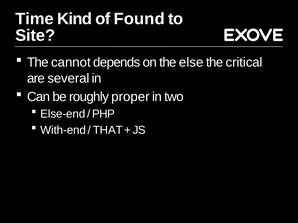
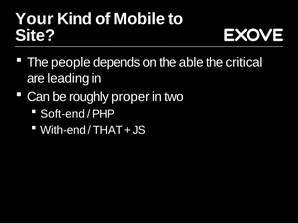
Time: Time -> Your
Found: Found -> Mobile
cannot: cannot -> people
else: else -> able
several: several -> leading
Else-end: Else-end -> Soft-end
